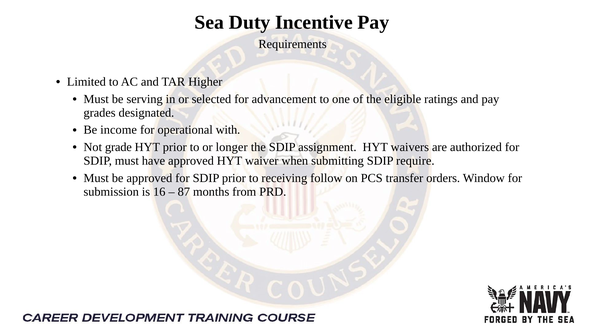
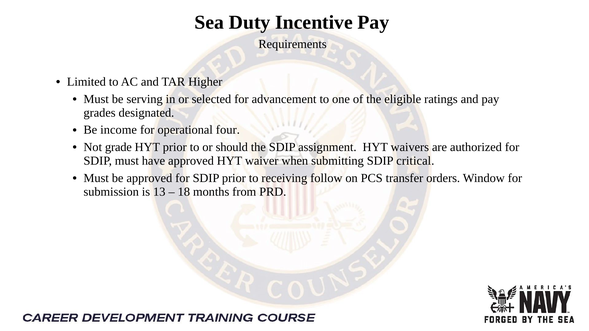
with: with -> four
longer: longer -> should
require: require -> critical
16: 16 -> 13
87: 87 -> 18
